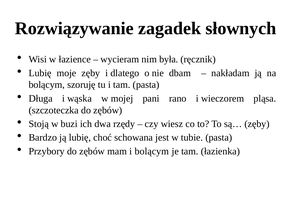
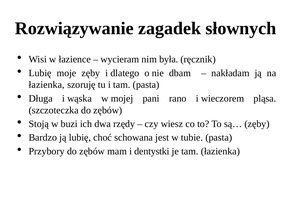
bolącym at (47, 85): bolącym -> łazienka
i bolącym: bolącym -> dentystki
